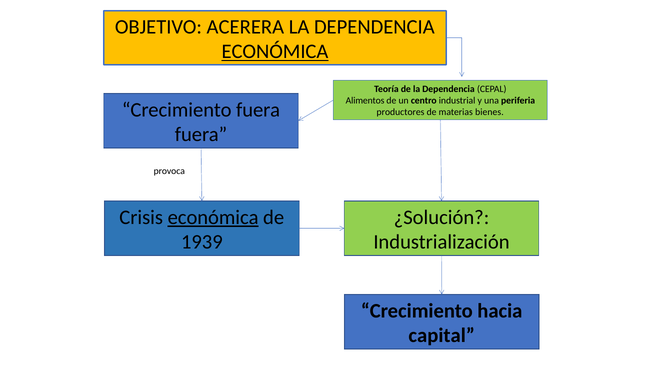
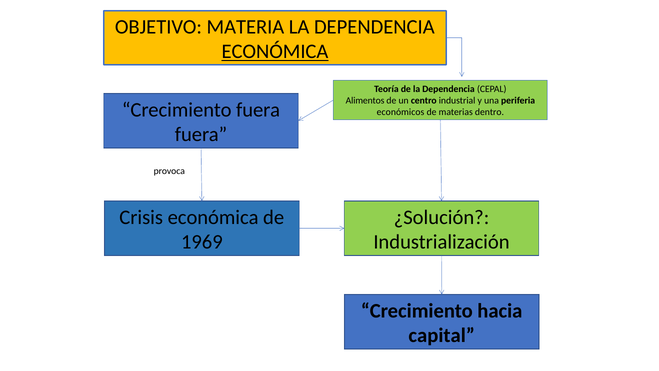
ACERERA: ACERERA -> MATERIA
productores: productores -> económicos
bienes: bienes -> dentro
económica at (213, 217) underline: present -> none
1939: 1939 -> 1969
